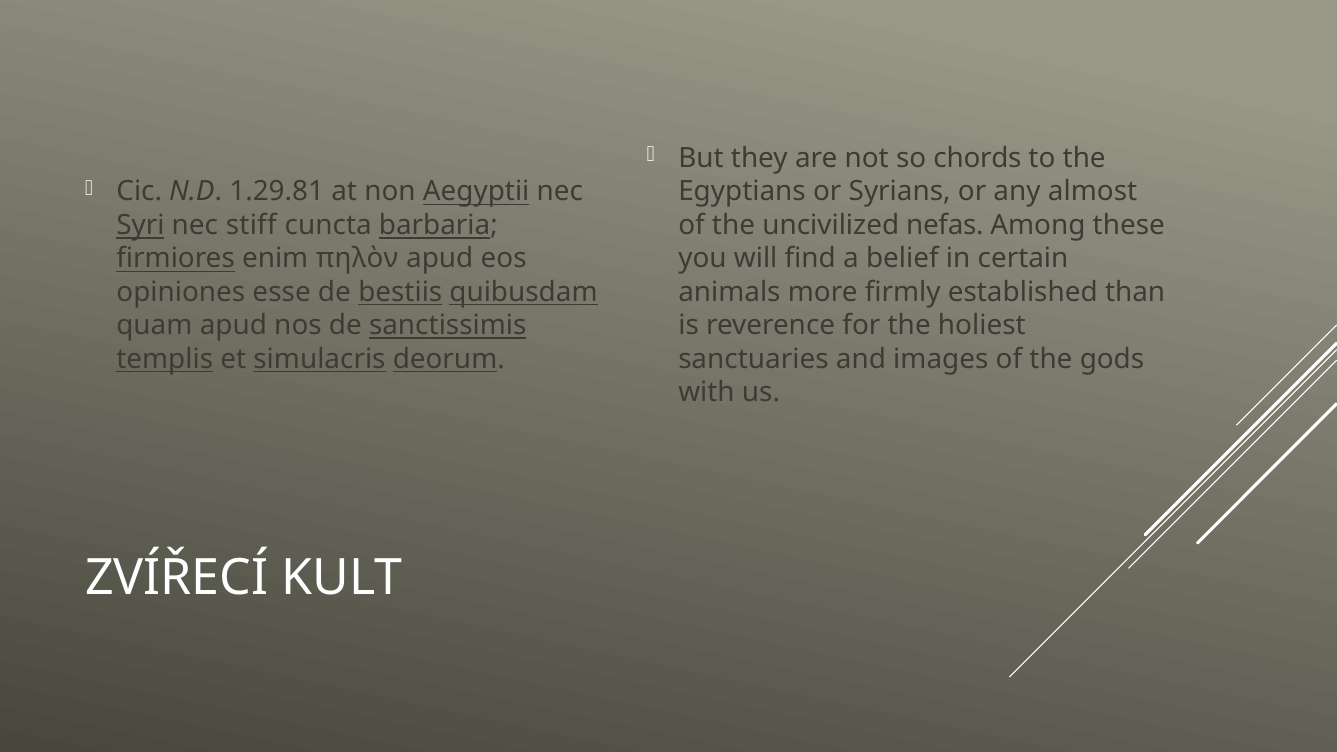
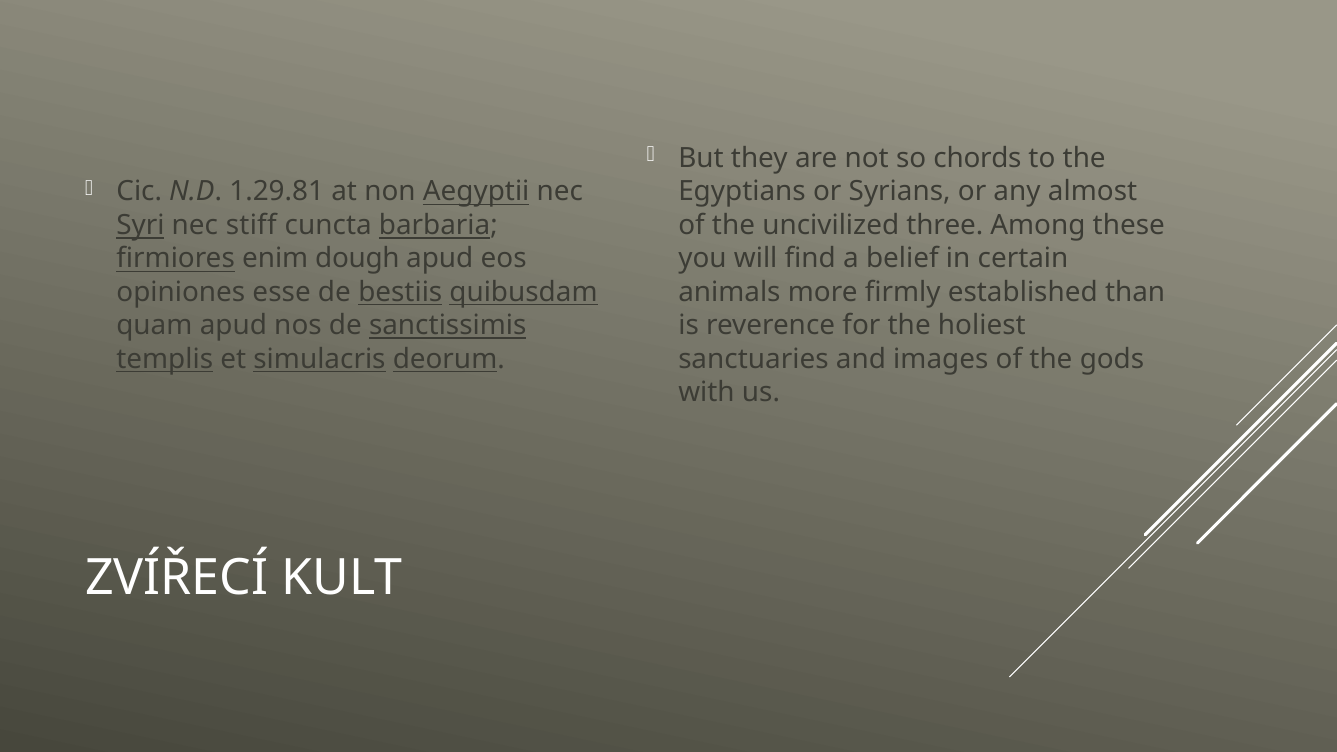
nefas: nefas -> three
πηλὸν: πηλὸν -> dough
